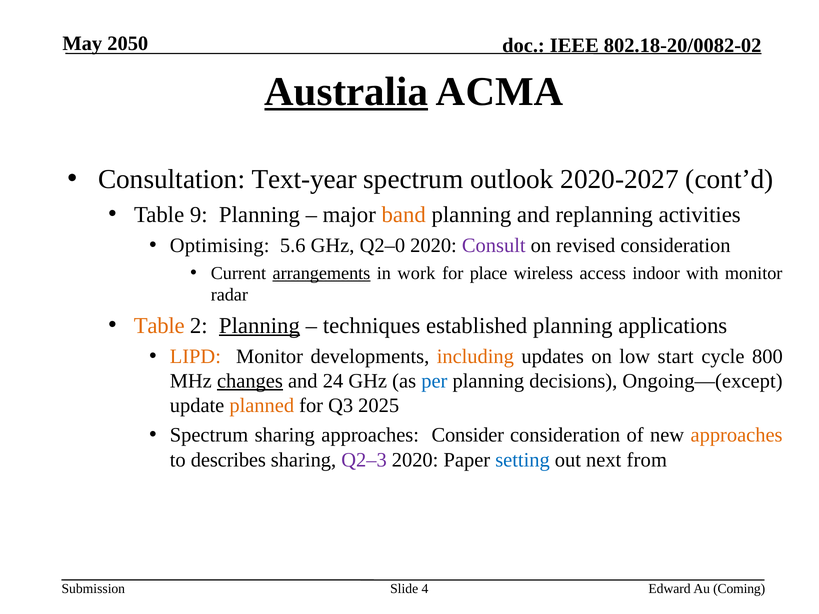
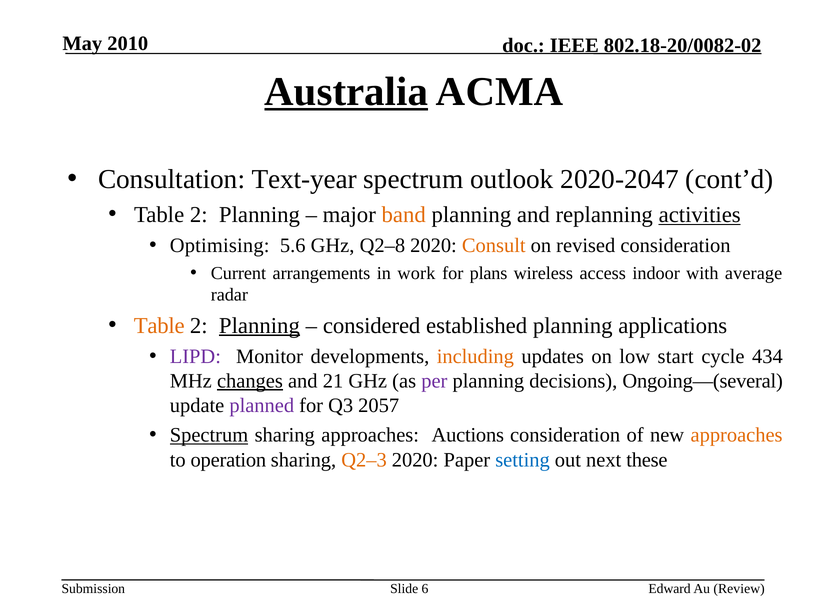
2050: 2050 -> 2010
2020-2027: 2020-2027 -> 2020-2047
9 at (199, 215): 9 -> 2
activities underline: none -> present
Q2–0: Q2–0 -> Q2–8
Consult colour: purple -> orange
arrangements underline: present -> none
place: place -> plans
with monitor: monitor -> average
techniques: techniques -> considered
LIPD colour: orange -> purple
800: 800 -> 434
24: 24 -> 21
per colour: blue -> purple
Ongoing—(except: Ongoing—(except -> Ongoing—(several
planned colour: orange -> purple
2025: 2025 -> 2057
Spectrum at (209, 435) underline: none -> present
Consider: Consider -> Auctions
describes: describes -> operation
Q2–3 colour: purple -> orange
from: from -> these
4: 4 -> 6
Coming: Coming -> Review
